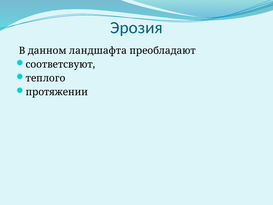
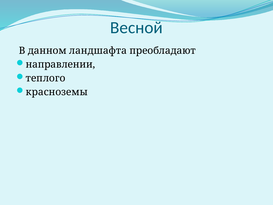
Эрозия: Эрозия -> Весной
соответсвуют: соответсвуют -> направлении
протяжении: протяжении -> красноземы
